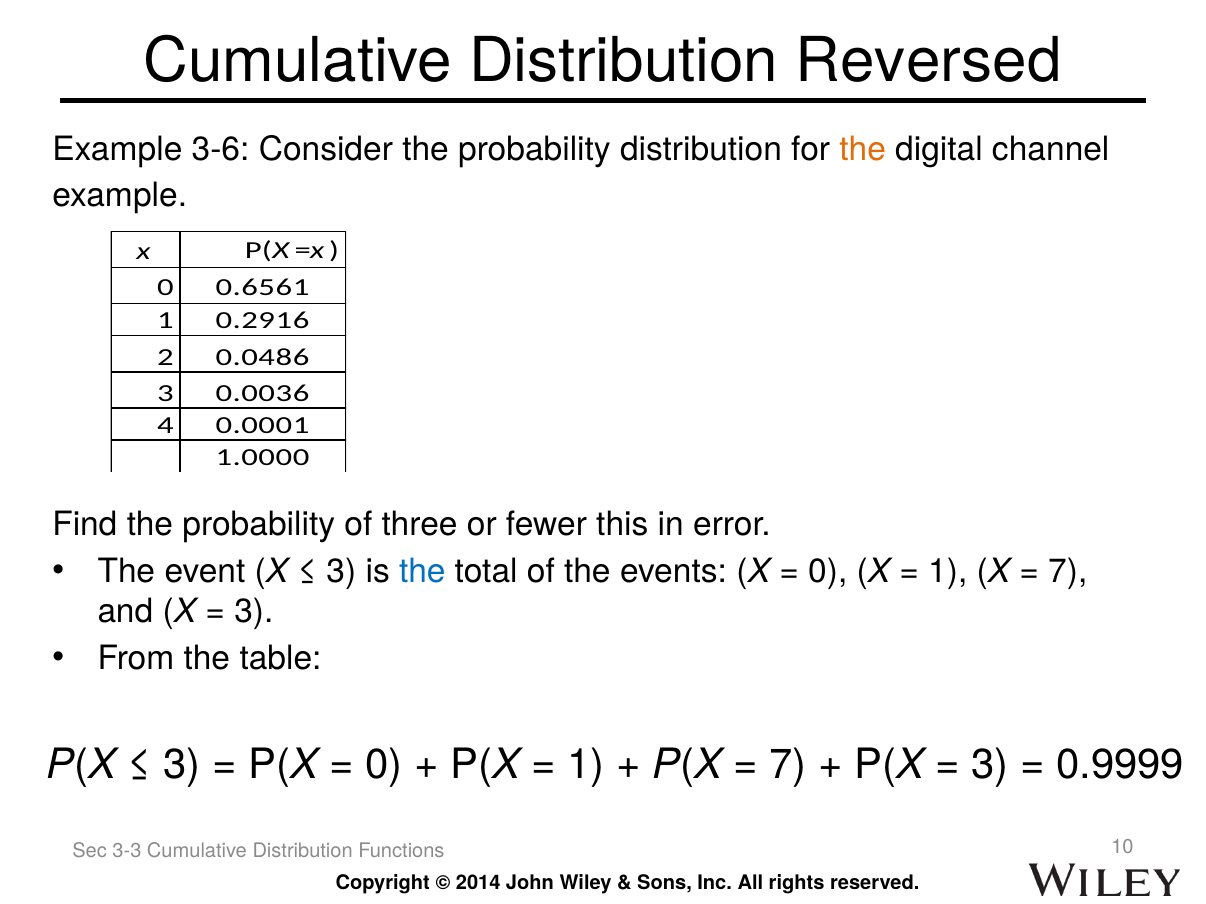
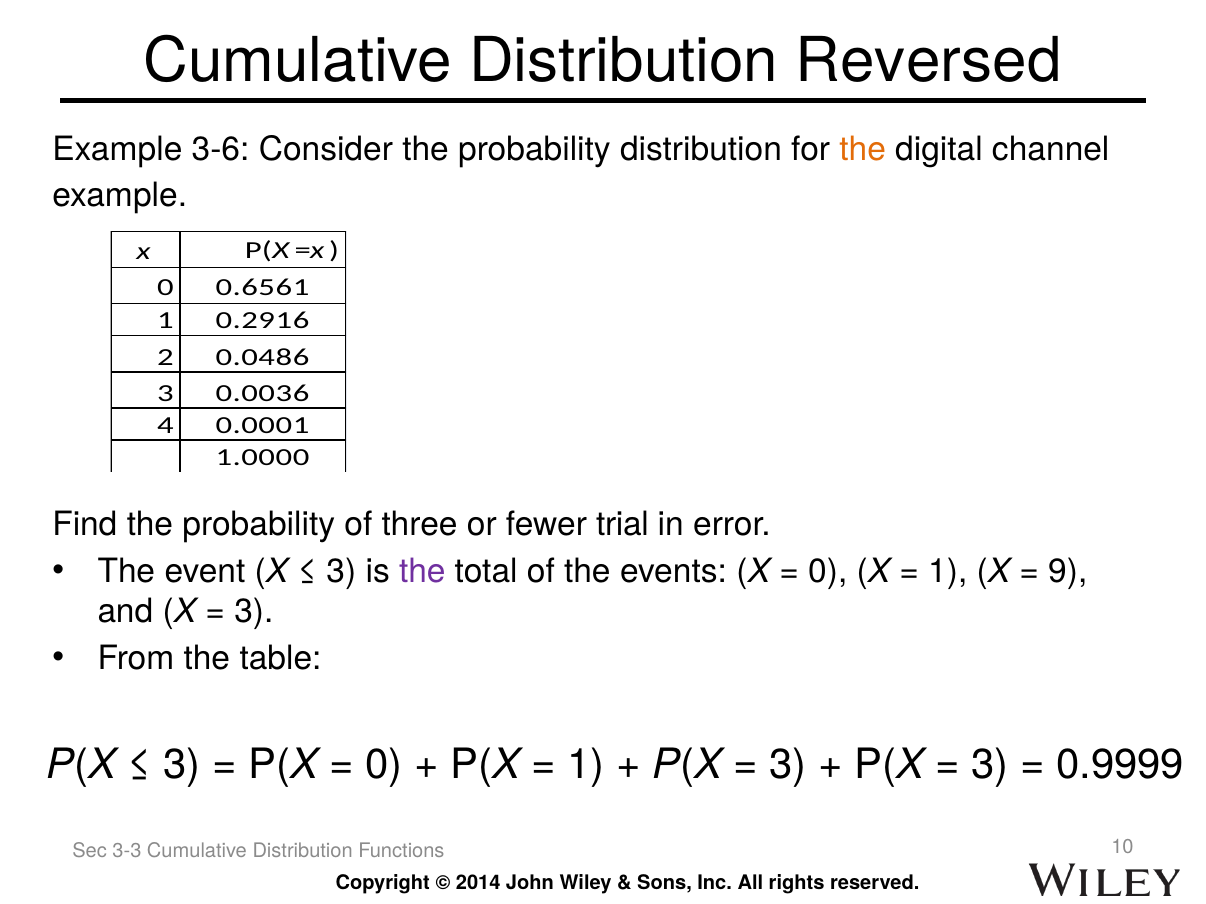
this: this -> trial
the at (422, 571) colour: blue -> purple
7 at (1068, 571): 7 -> 9
7 at (788, 765): 7 -> 3
